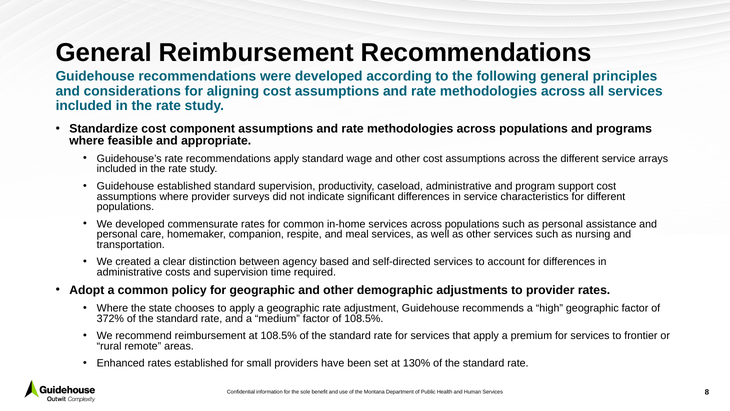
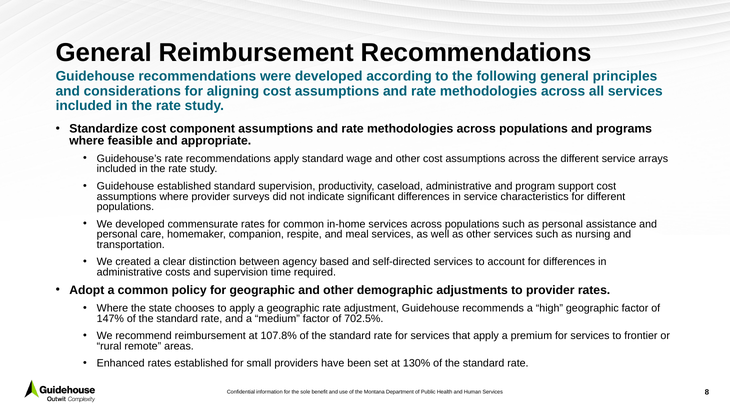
372%: 372% -> 147%
of 108.5%: 108.5% -> 702.5%
at 108.5%: 108.5% -> 107.8%
